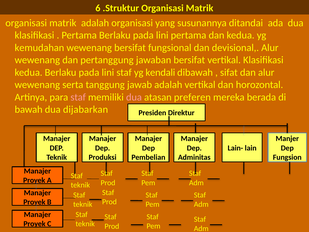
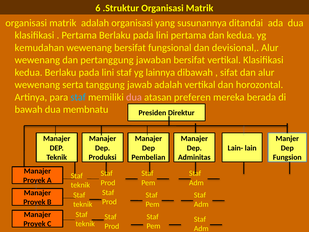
kendali: kendali -> lainnya
staf at (78, 97) colour: pink -> light blue
dijabarkan: dijabarkan -> membnatu
